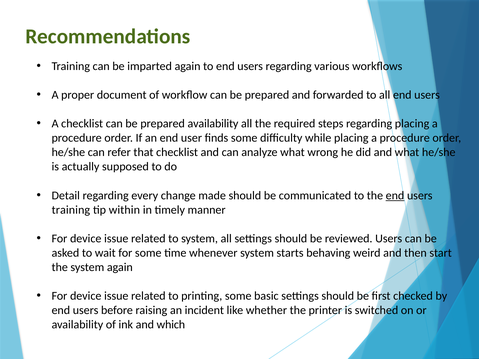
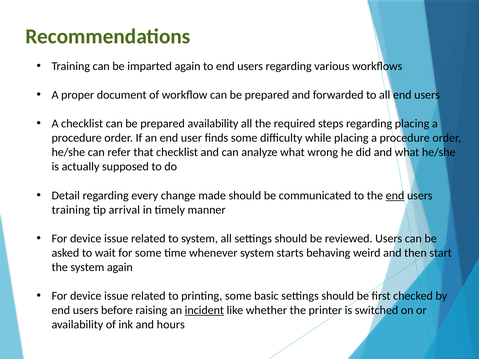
within: within -> arrival
incident underline: none -> present
which: which -> hours
